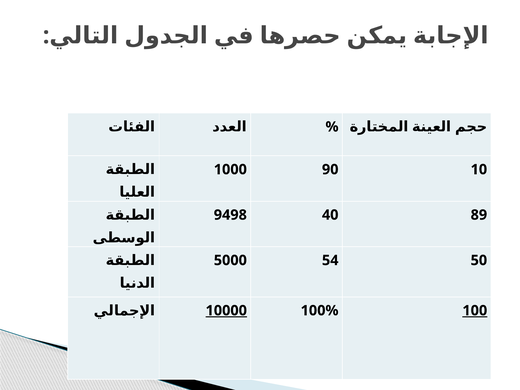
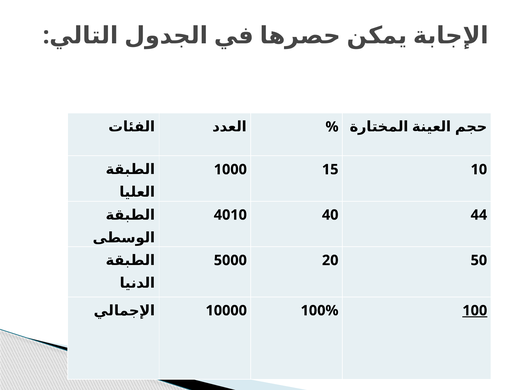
90: 90 -> 15
9498: 9498 -> 4010
89: 89 -> 44
54: 54 -> 20
10000 underline: present -> none
